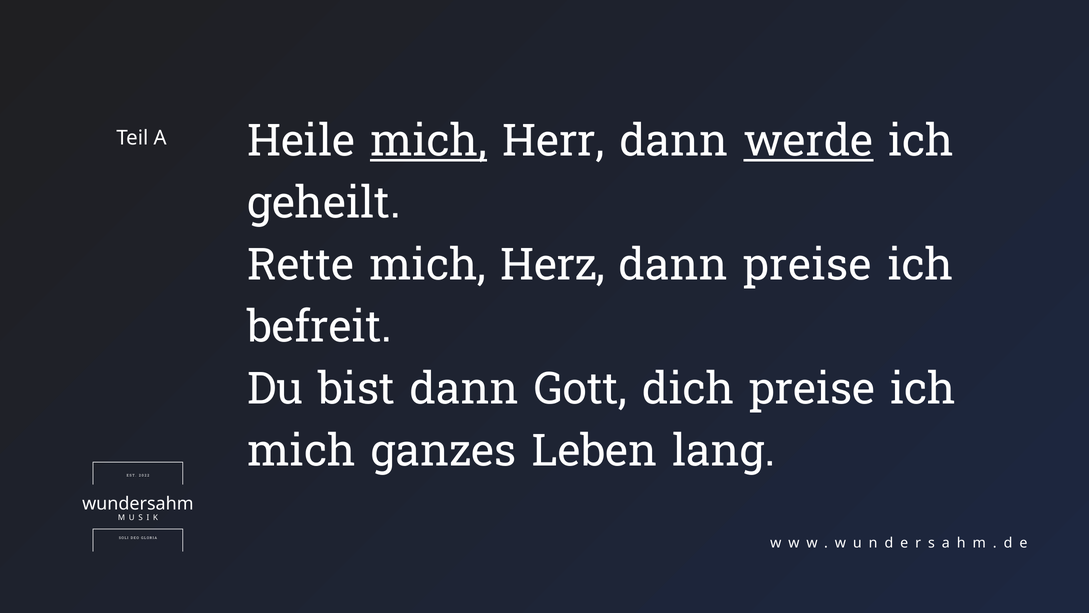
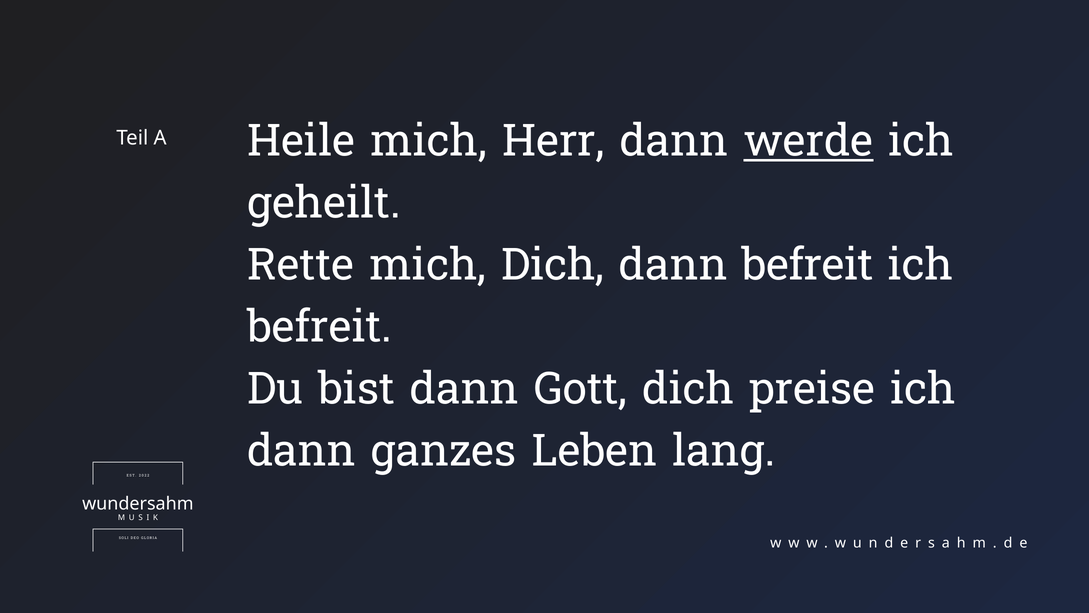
mich at (429, 141) underline: present -> none
mich Herz: Herz -> Dich
dann preise: preise -> befreit
mich at (301, 451): mich -> dann
